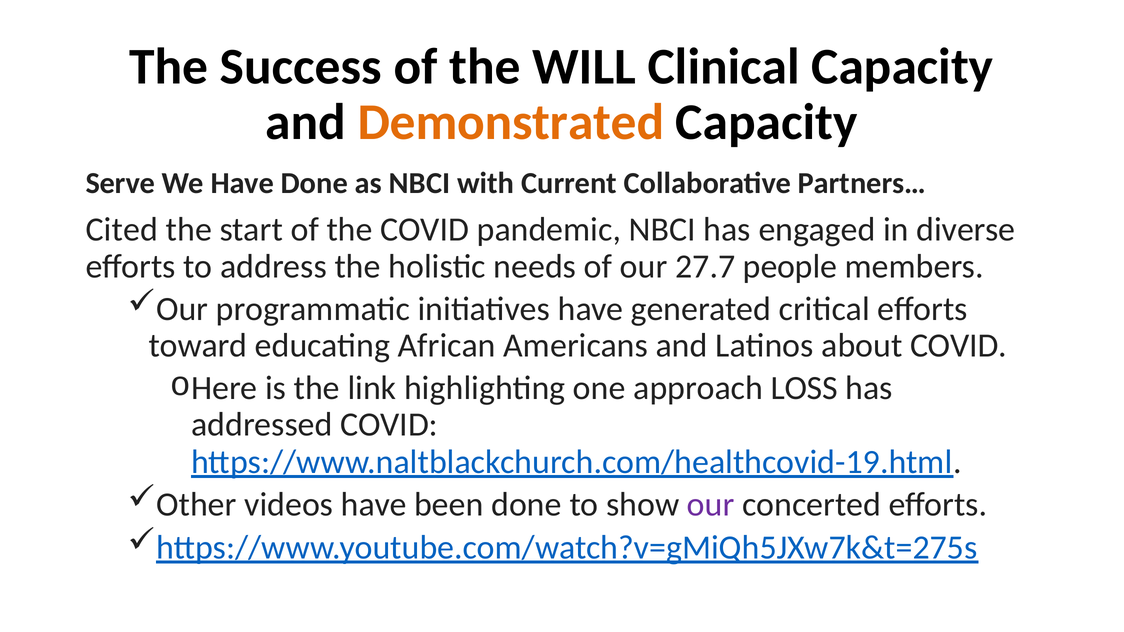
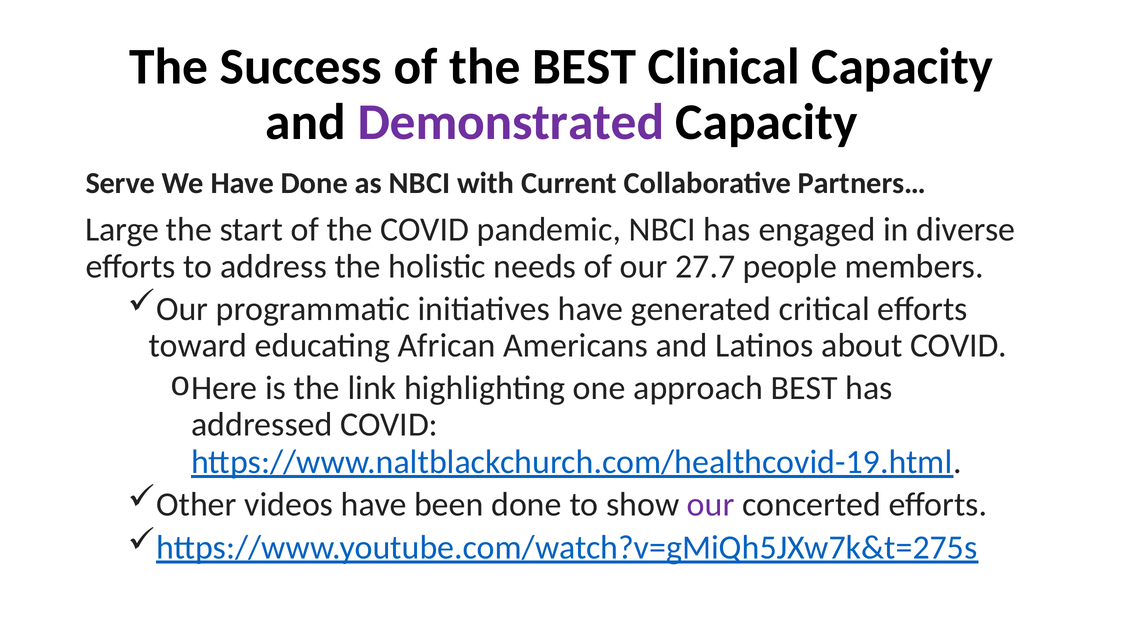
the WILL: WILL -> BEST
Demonstrated colour: orange -> purple
Cited: Cited -> Large
approach LOSS: LOSS -> BEST
